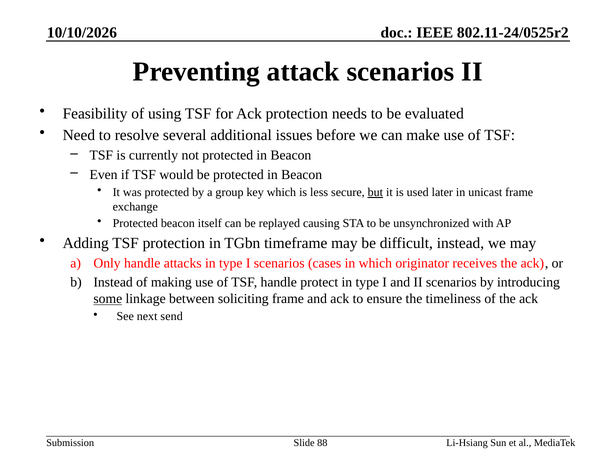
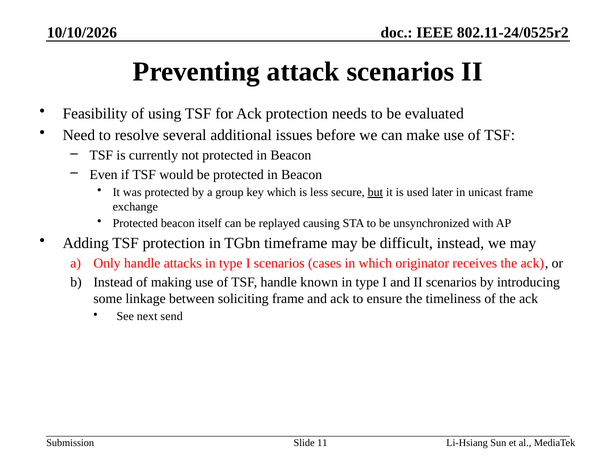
protect: protect -> known
some underline: present -> none
88: 88 -> 11
